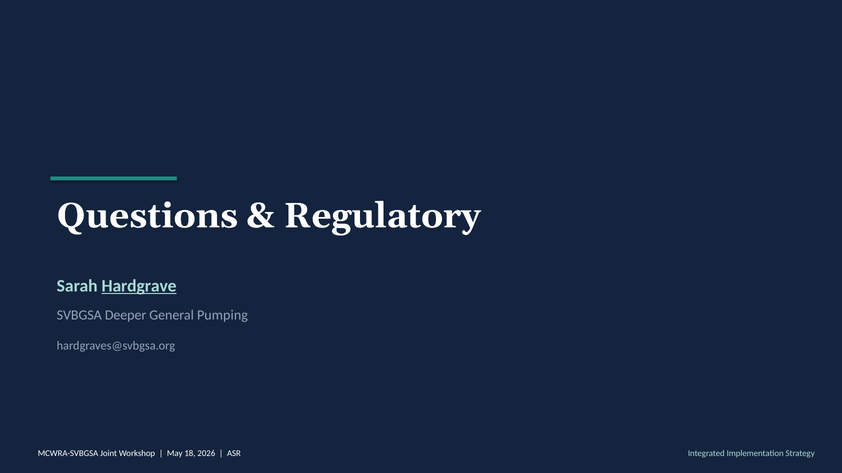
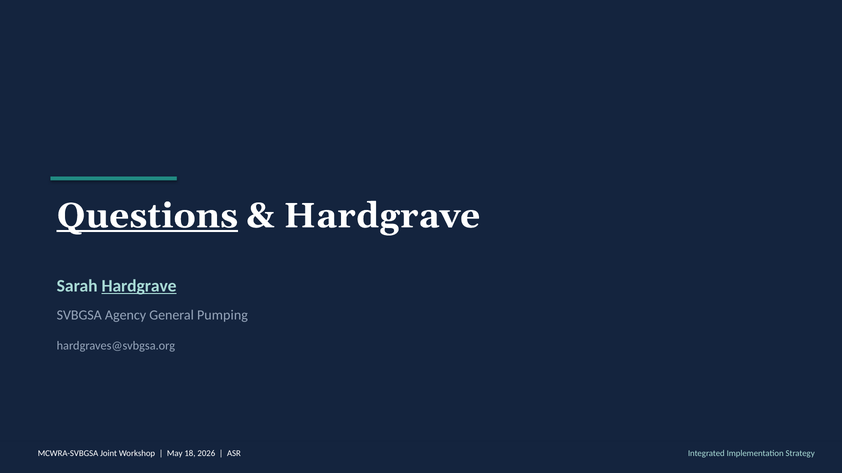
Questions underline: none -> present
Regulatory at (382, 216): Regulatory -> Hardgrave
Deeper: Deeper -> Agency
